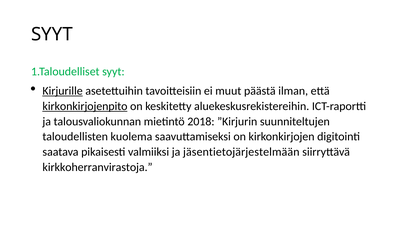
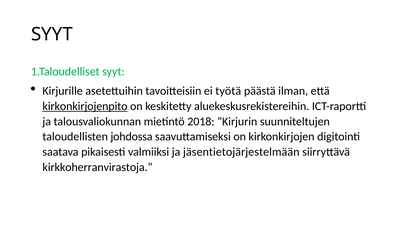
Kirjurille underline: present -> none
muut: muut -> työtä
kuolema: kuolema -> johdossa
